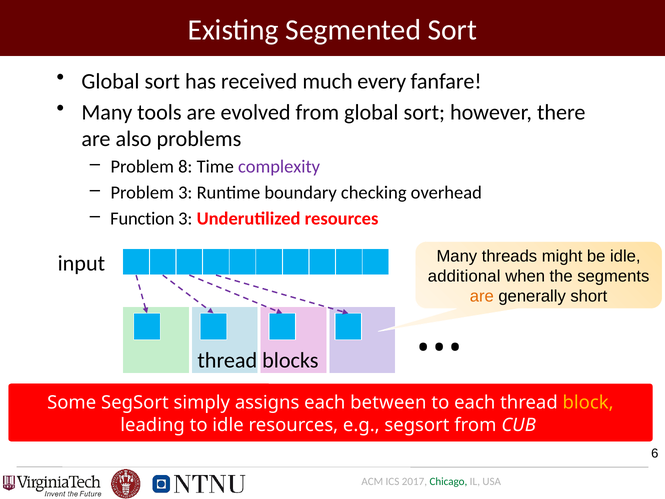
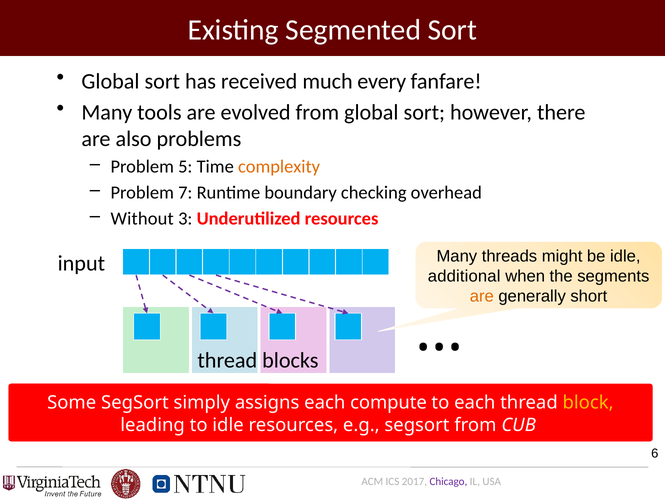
8: 8 -> 5
complexity colour: purple -> orange
Problem 3: 3 -> 7
Function: Function -> Without
between: between -> compute
Chicago colour: green -> purple
